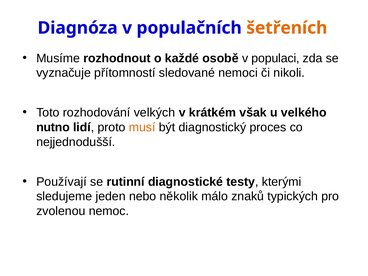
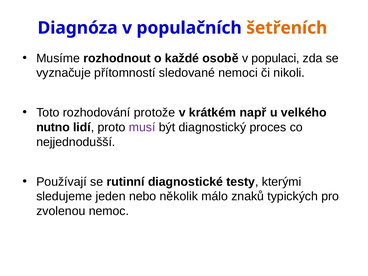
velkých: velkých -> protože
však: však -> např
musí colour: orange -> purple
